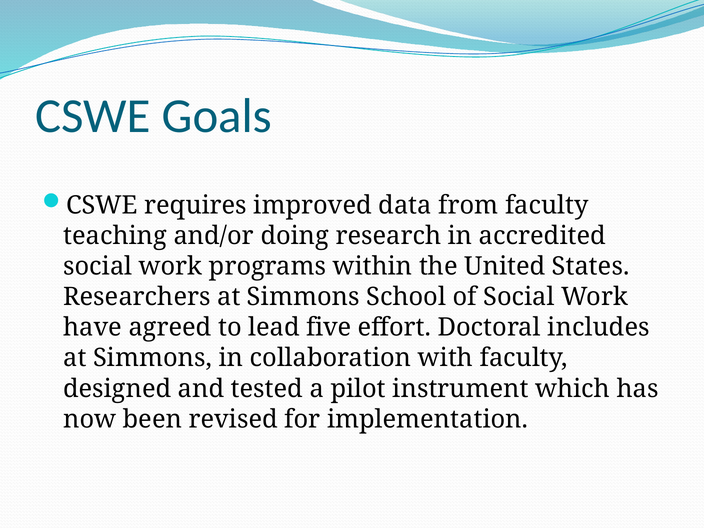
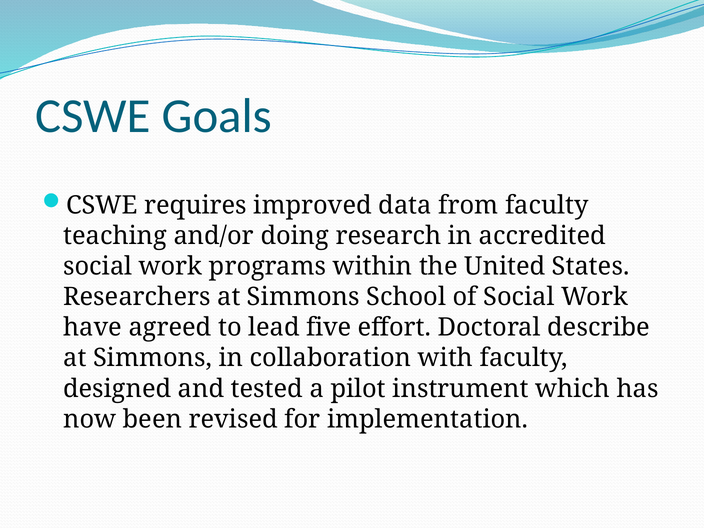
includes: includes -> describe
